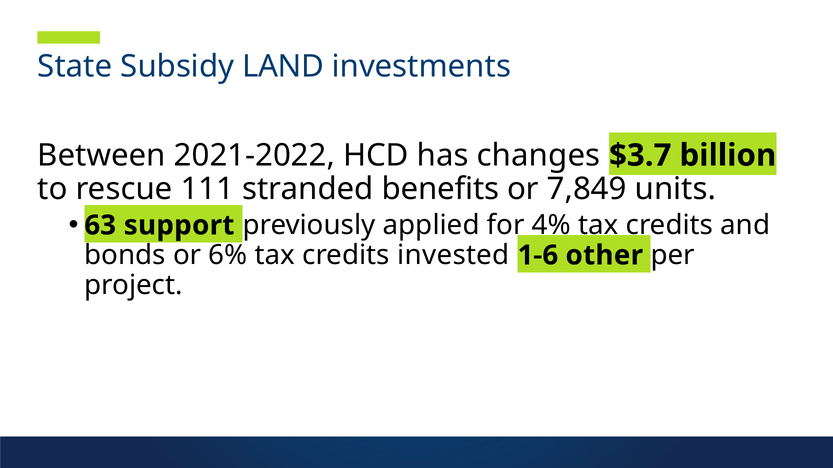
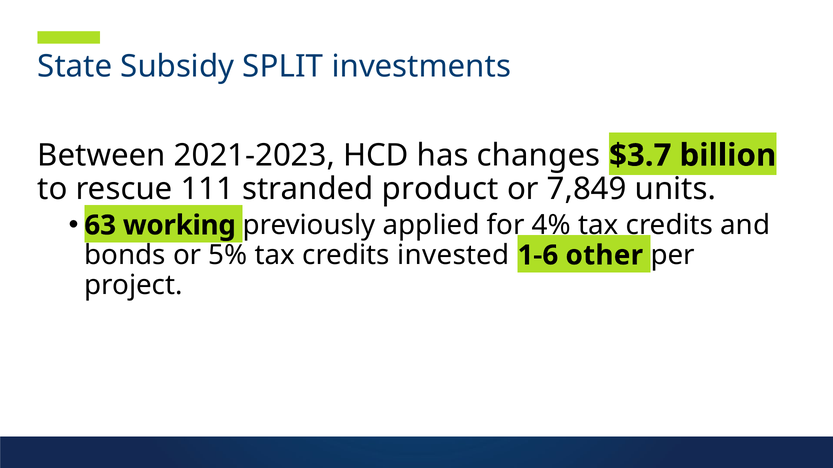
LAND: LAND -> SPLIT
2021-2022: 2021-2022 -> 2021-2023
benefits: benefits -> product
support: support -> working
6%: 6% -> 5%
